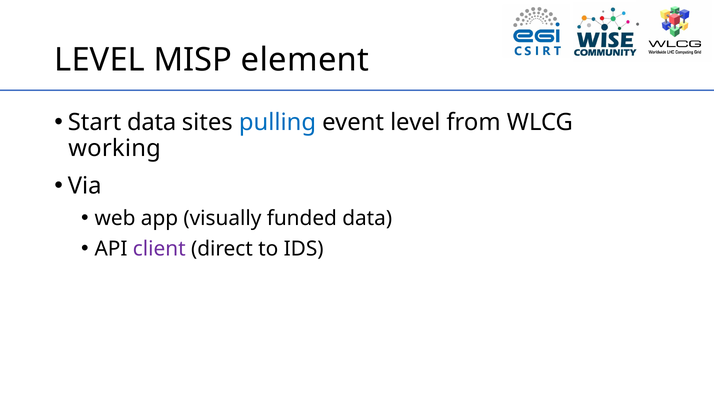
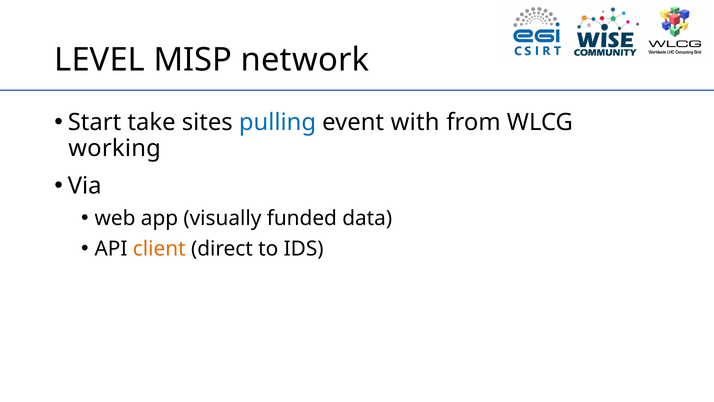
element: element -> network
Start data: data -> take
event level: level -> with
client colour: purple -> orange
